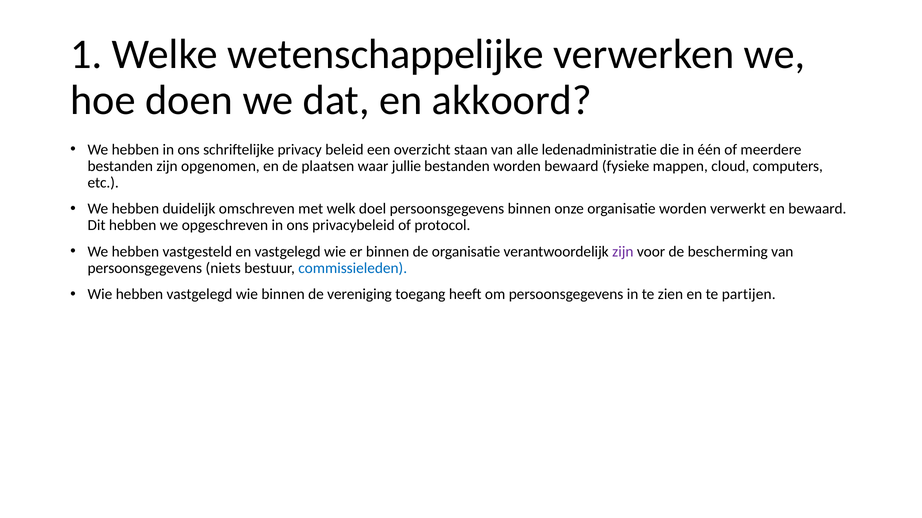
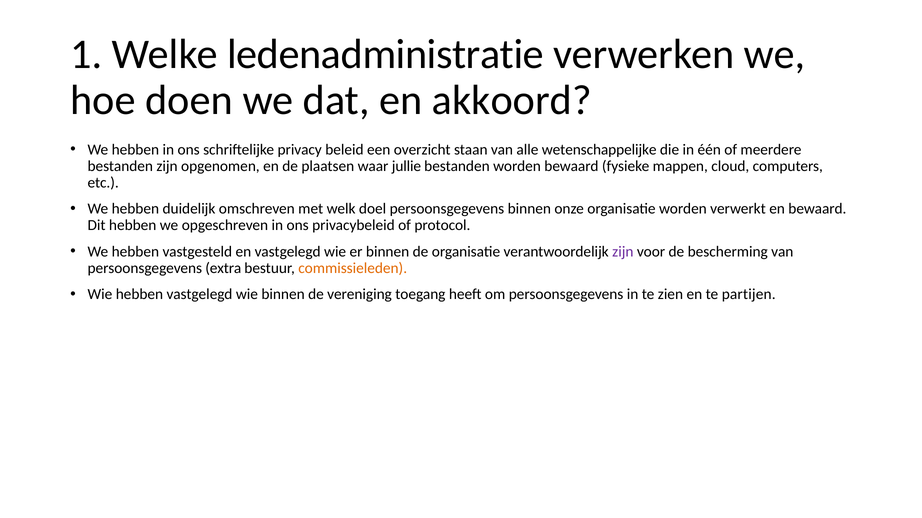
wetenschappelijke: wetenschappelijke -> ledenadministratie
ledenadministratie: ledenadministratie -> wetenschappelijke
niets: niets -> extra
commissieleden colour: blue -> orange
